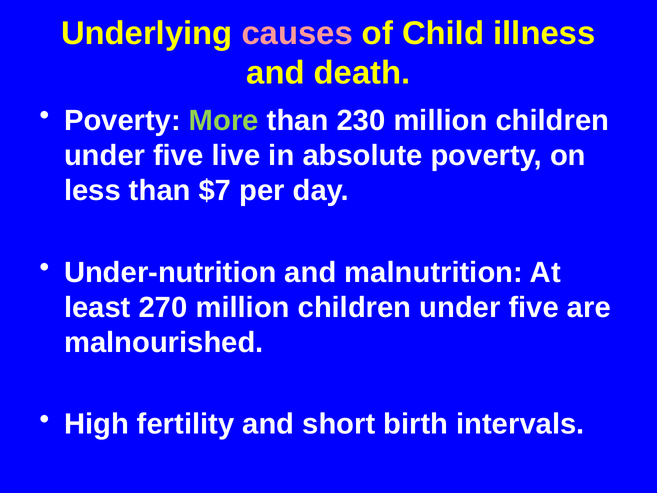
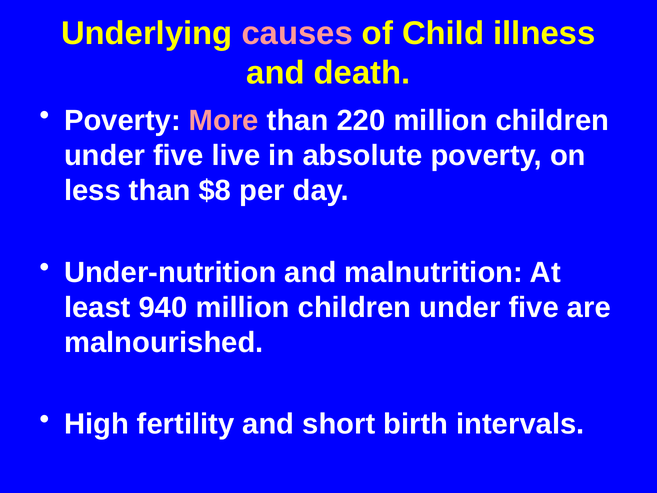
More colour: light green -> pink
230: 230 -> 220
$7: $7 -> $8
270: 270 -> 940
